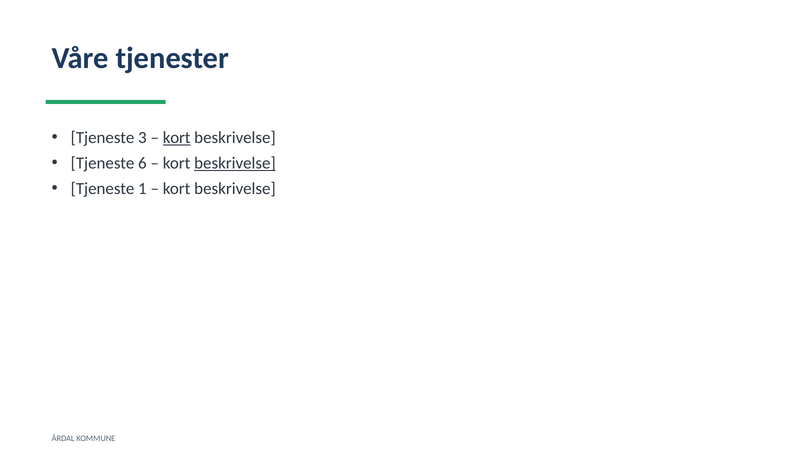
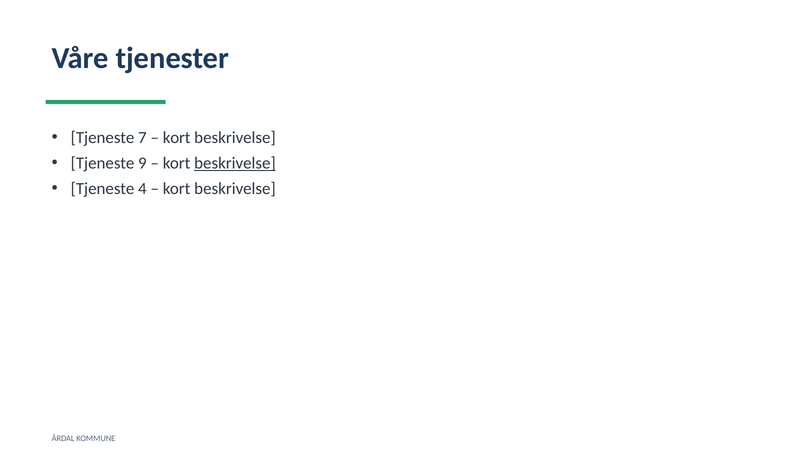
3: 3 -> 7
kort at (177, 138) underline: present -> none
6: 6 -> 9
1: 1 -> 4
